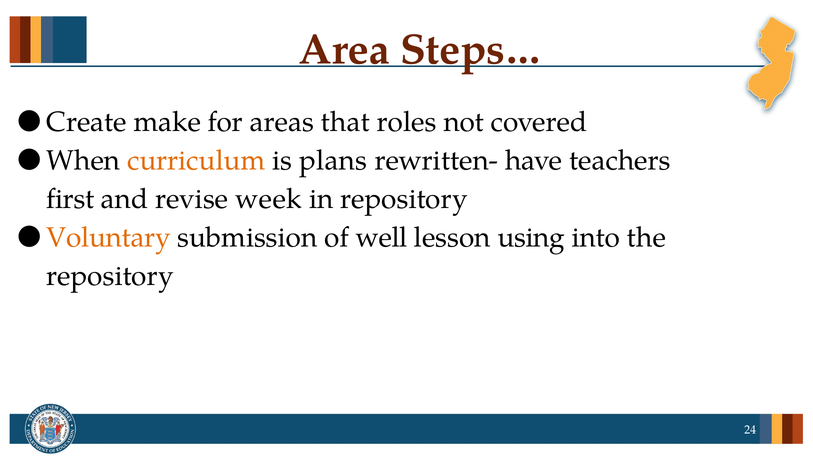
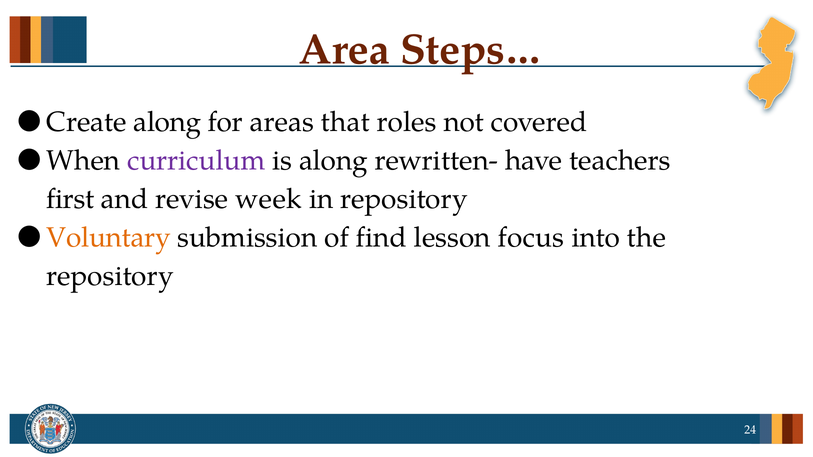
Create make: make -> along
curriculum colour: orange -> purple
is plans: plans -> along
well: well -> find
using: using -> focus
